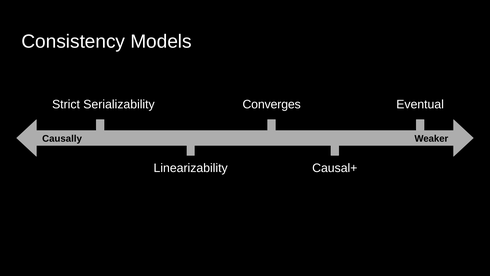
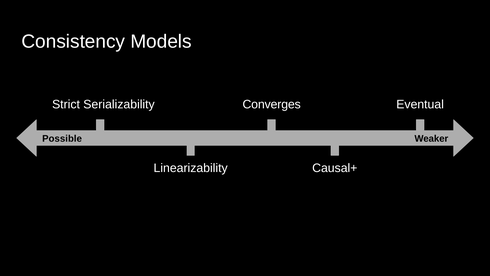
Causally: Causally -> Possible
